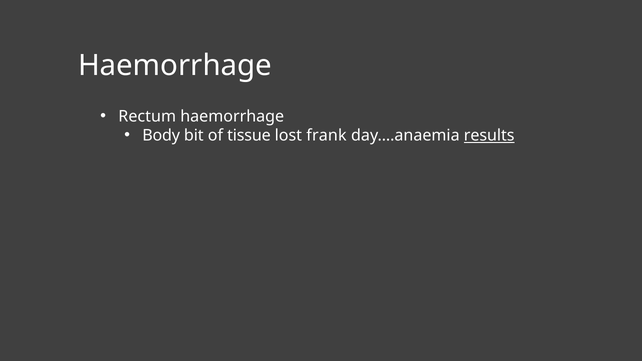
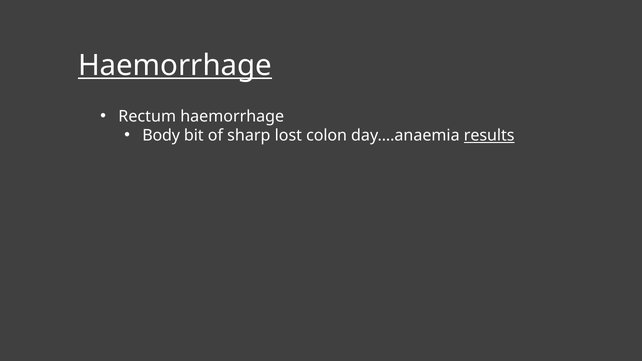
Haemorrhage at (175, 66) underline: none -> present
tissue: tissue -> sharp
frank: frank -> colon
